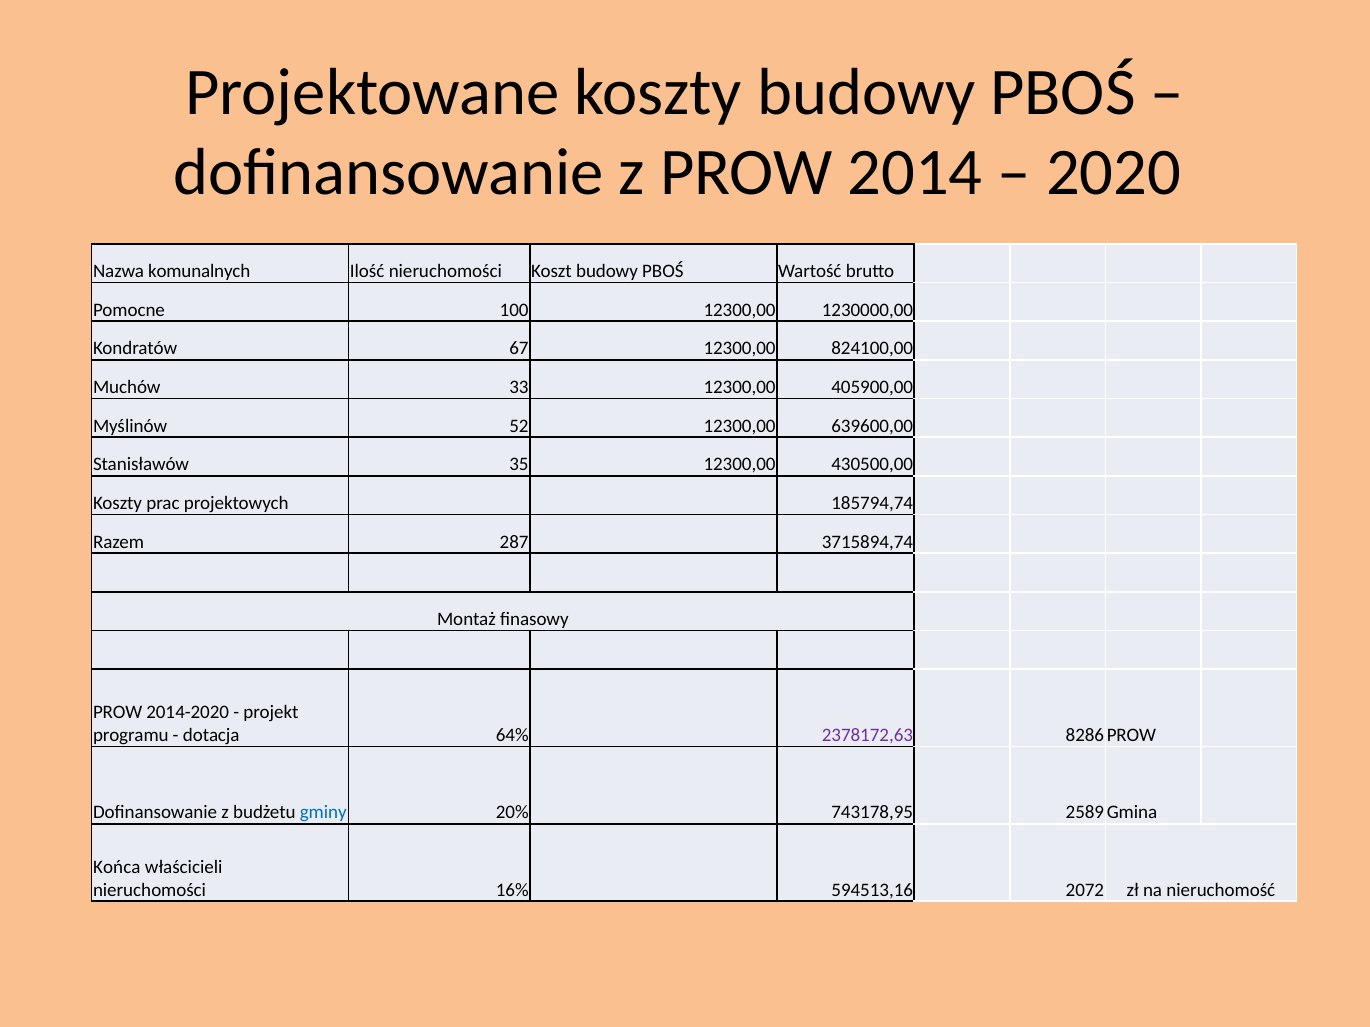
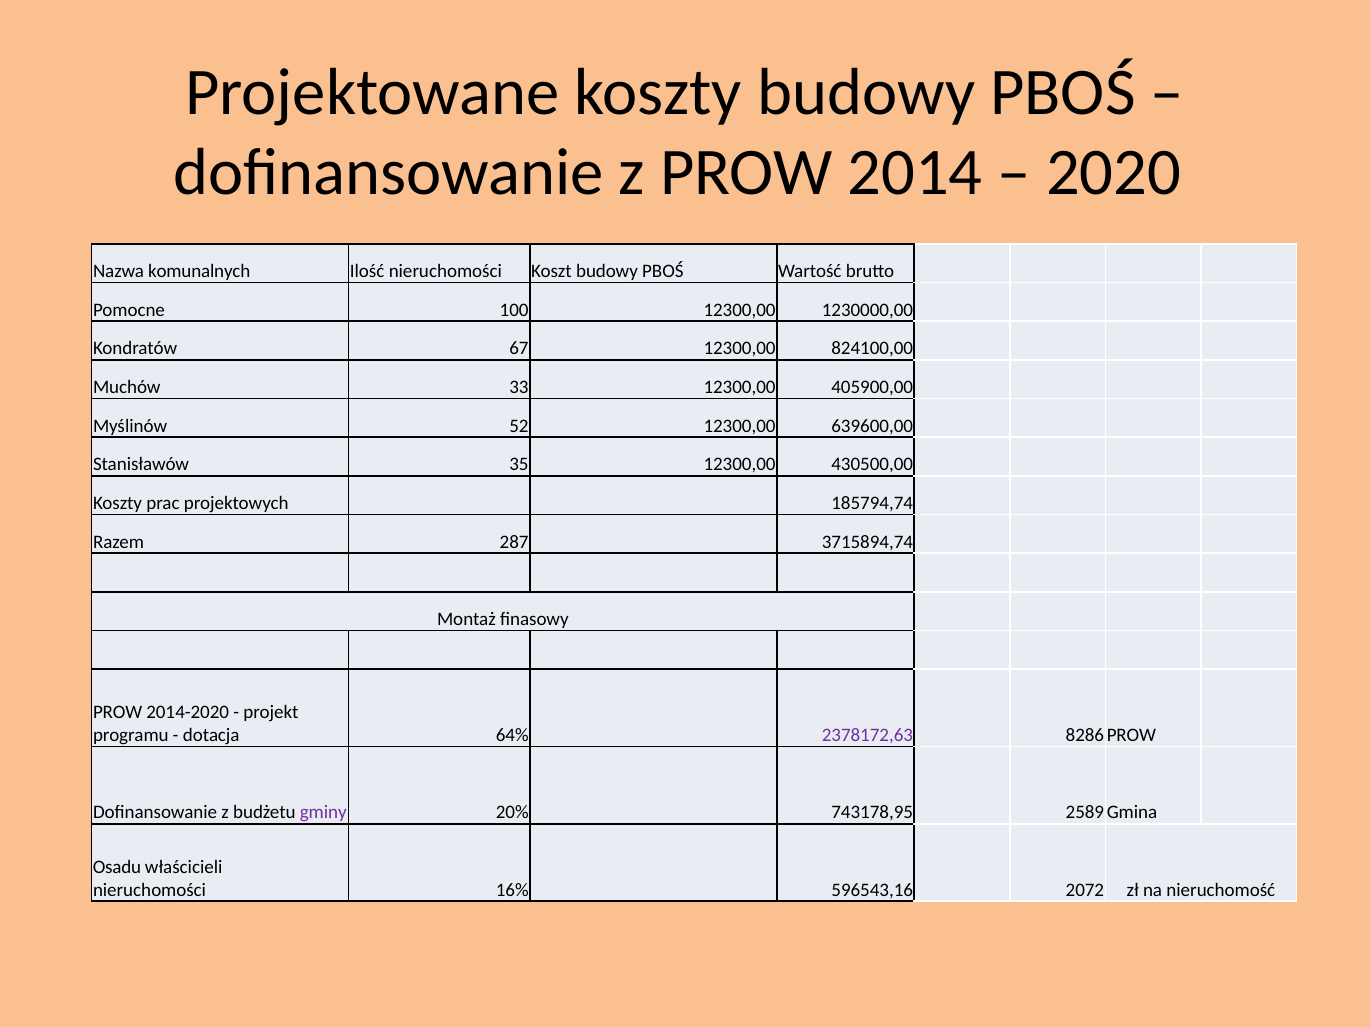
gminy colour: blue -> purple
Końca: Końca -> Osadu
594513,16: 594513,16 -> 596543,16
